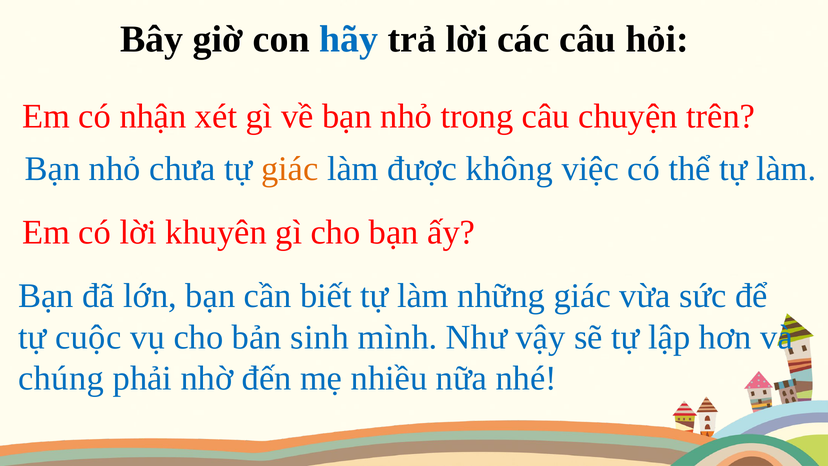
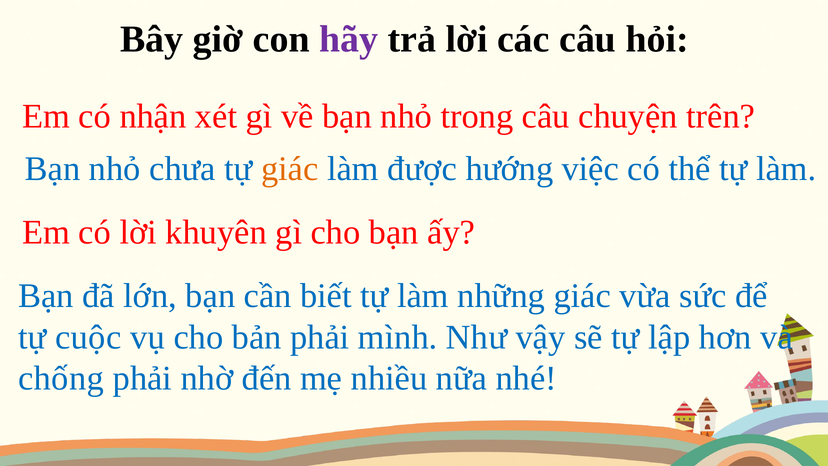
hãy colour: blue -> purple
không: không -> hướng
bản sinh: sinh -> phải
chúng: chúng -> chống
